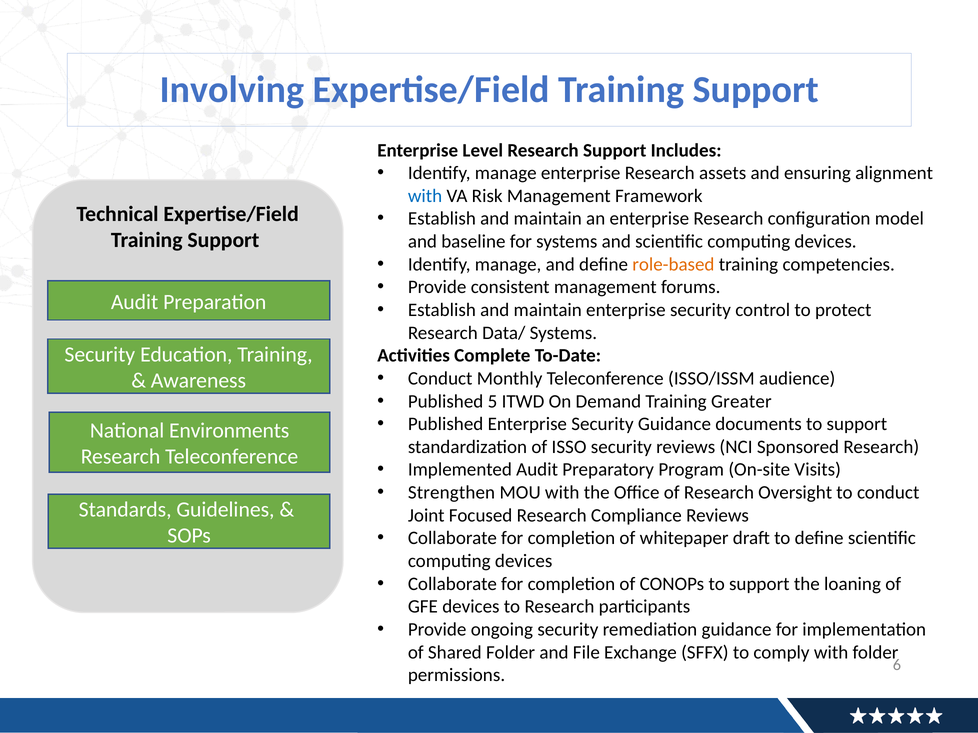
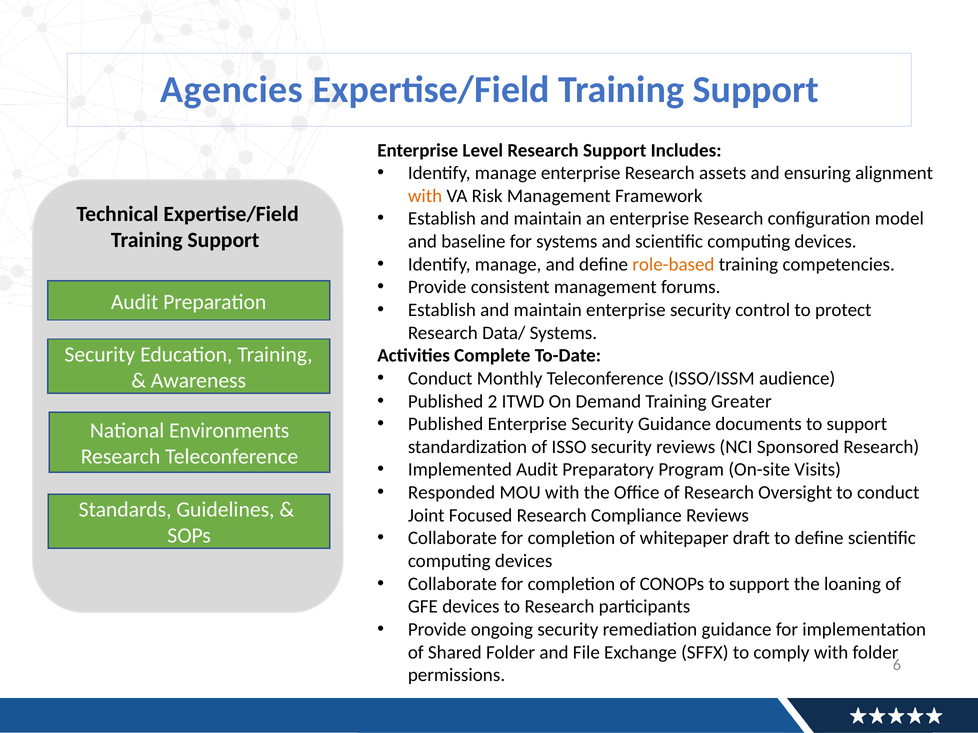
Involving: Involving -> Agencies
with at (425, 196) colour: blue -> orange
5: 5 -> 2
Strengthen: Strengthen -> Responded
